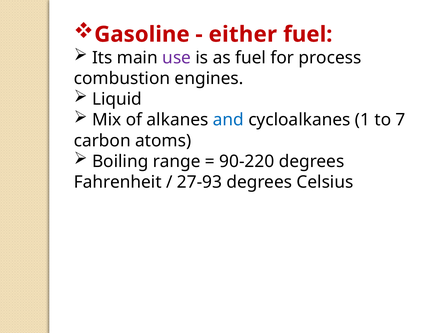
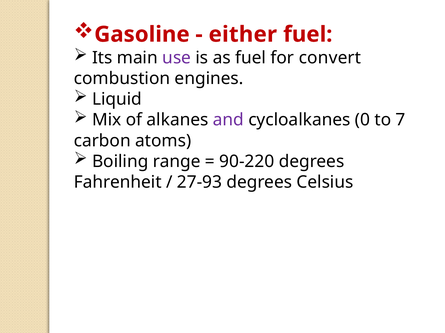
process: process -> convert
and colour: blue -> purple
1: 1 -> 0
